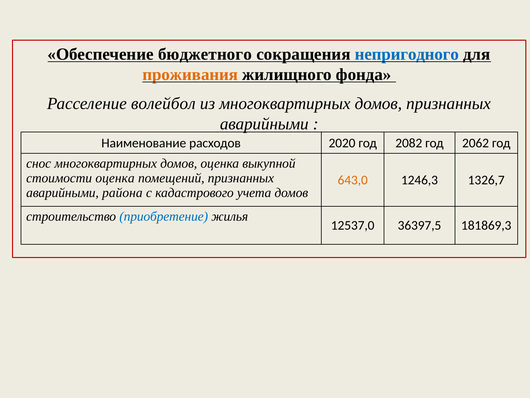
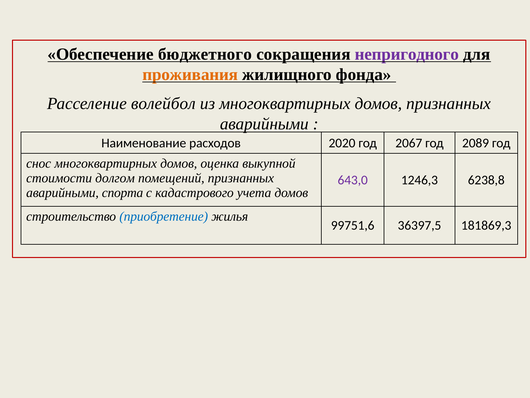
непригодного colour: blue -> purple
2082: 2082 -> 2067
2062: 2062 -> 2089
стоимости оценка: оценка -> долгом
643,0 colour: orange -> purple
1326,7: 1326,7 -> 6238,8
района: района -> спорта
12537,0: 12537,0 -> 99751,6
